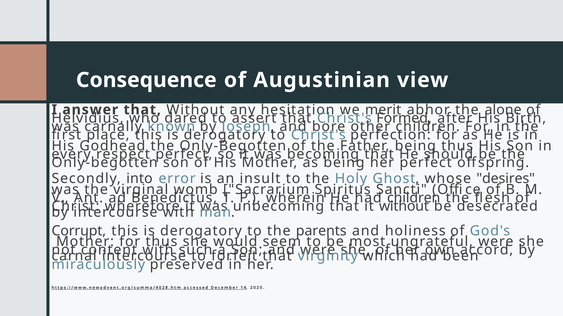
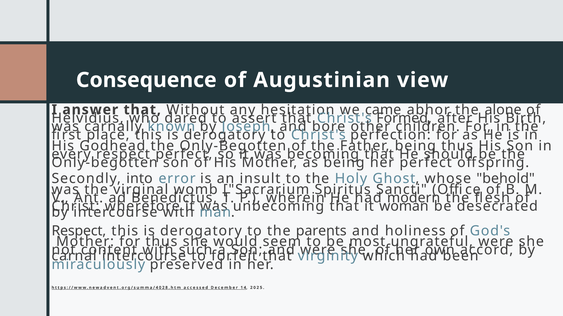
merit: merit -> came
desires: desires -> behold
children at (414, 198): children -> modern
without at (404, 207): without -> woman
Corrupt at (79, 231): Corrupt -> Respect
